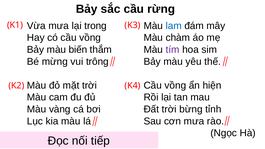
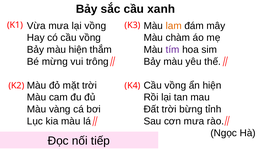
rừng: rừng -> xanh
lại trong: trong -> vồng
lam colour: blue -> orange
màu biến: biến -> hiện
